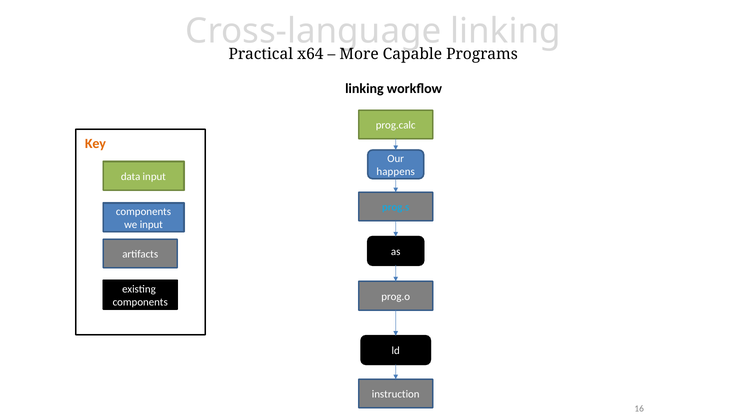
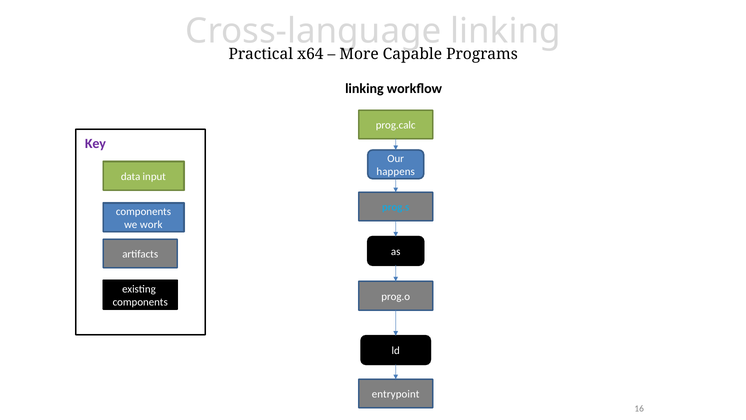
Key colour: orange -> purple
we input: input -> work
instruction: instruction -> entrypoint
